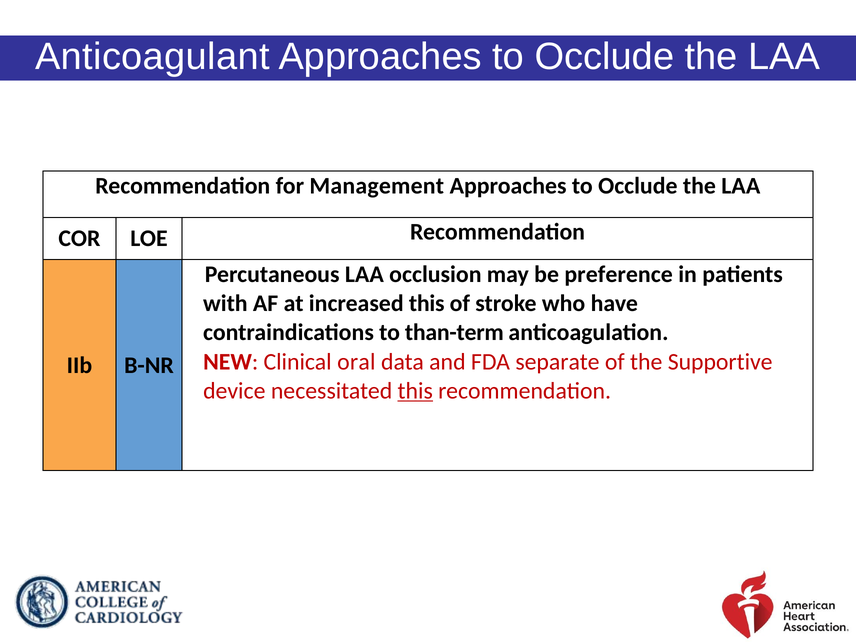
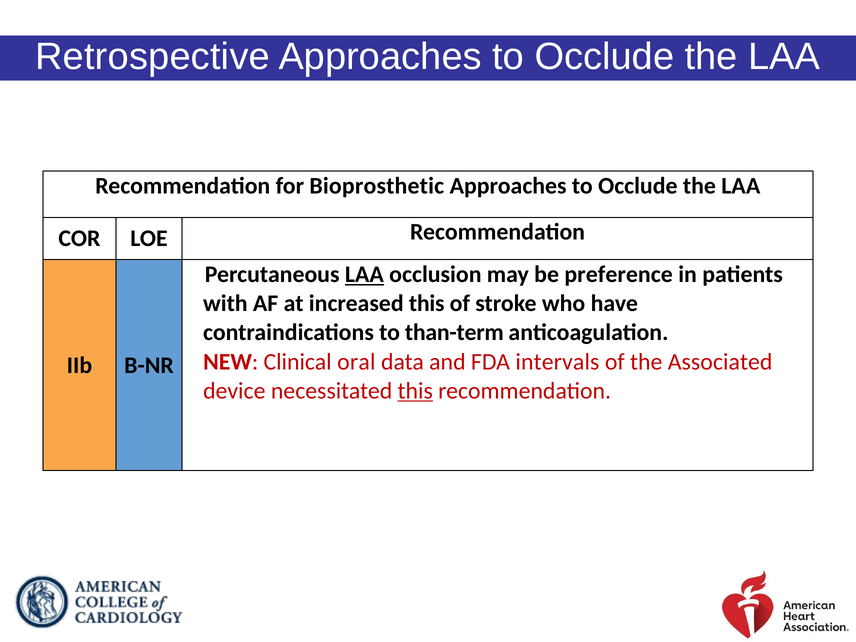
Anticoagulant: Anticoagulant -> Retrospective
Management: Management -> Bioprosthetic
LAA at (364, 274) underline: none -> present
separate: separate -> intervals
Supportive: Supportive -> Associated
